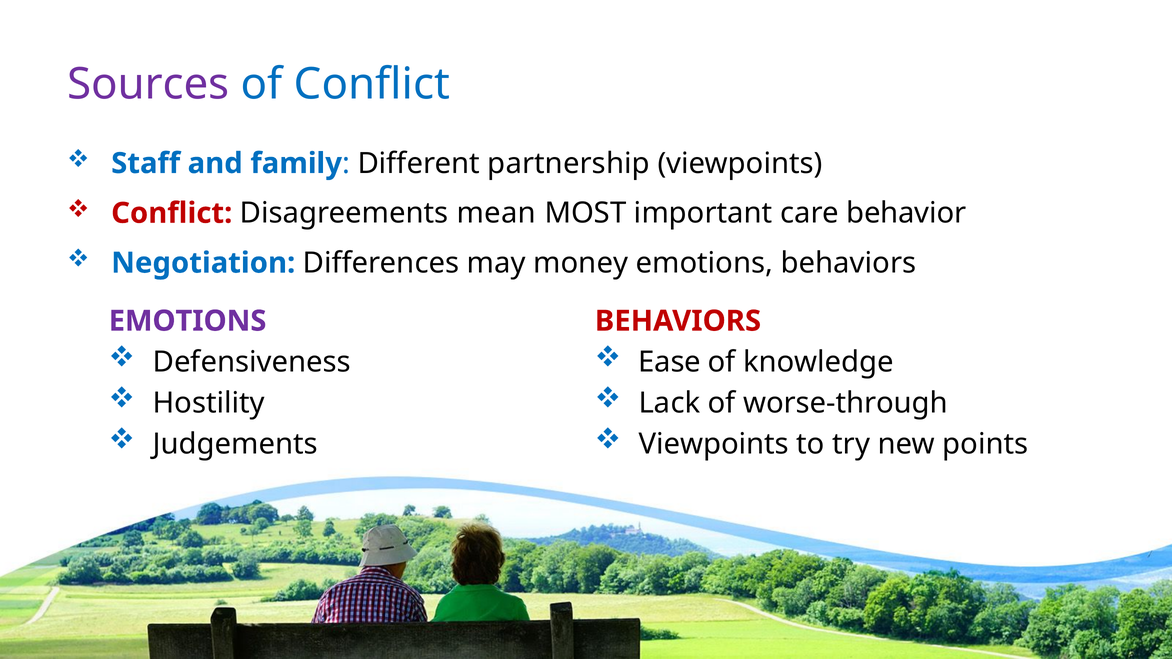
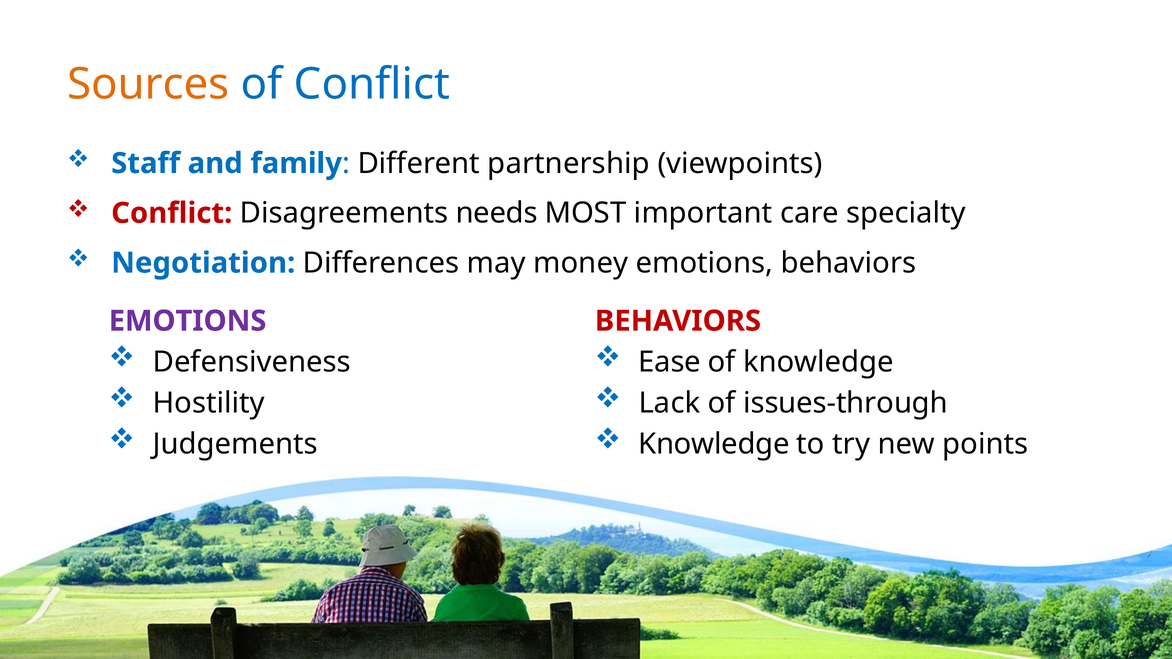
Sources colour: purple -> orange
mean: mean -> needs
behavior: behavior -> specialty
worse-through: worse-through -> issues-through
Viewpoints at (714, 444): Viewpoints -> Knowledge
